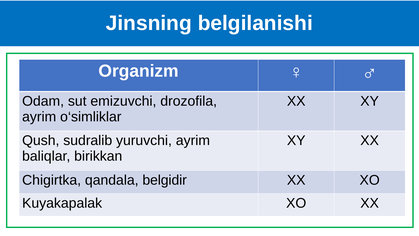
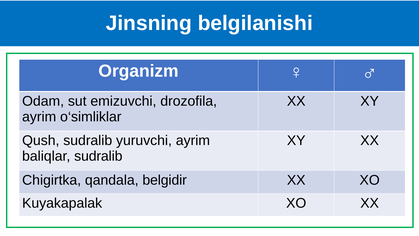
baliqlar birikkan: birikkan -> sudralib
